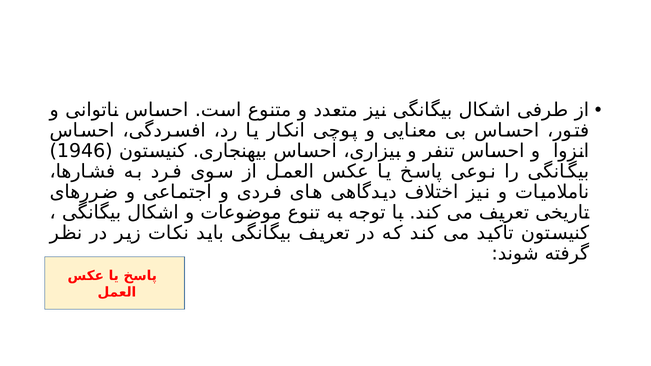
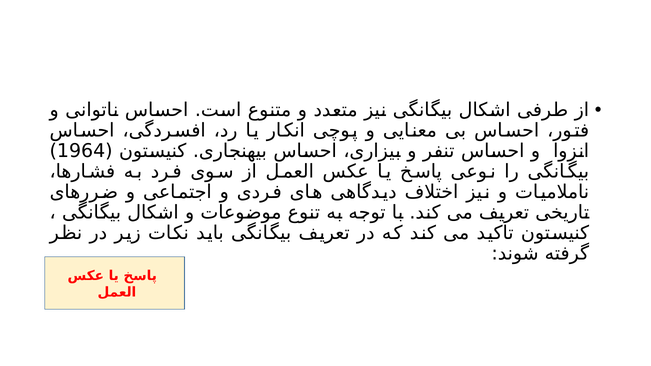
1946: 1946 -> 1964
